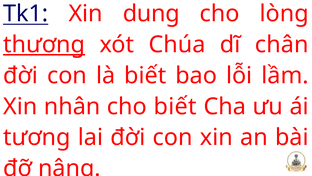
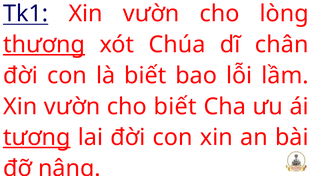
Tk1 Xin dung: dung -> vườn
nhân at (72, 106): nhân -> vườn
tương underline: none -> present
